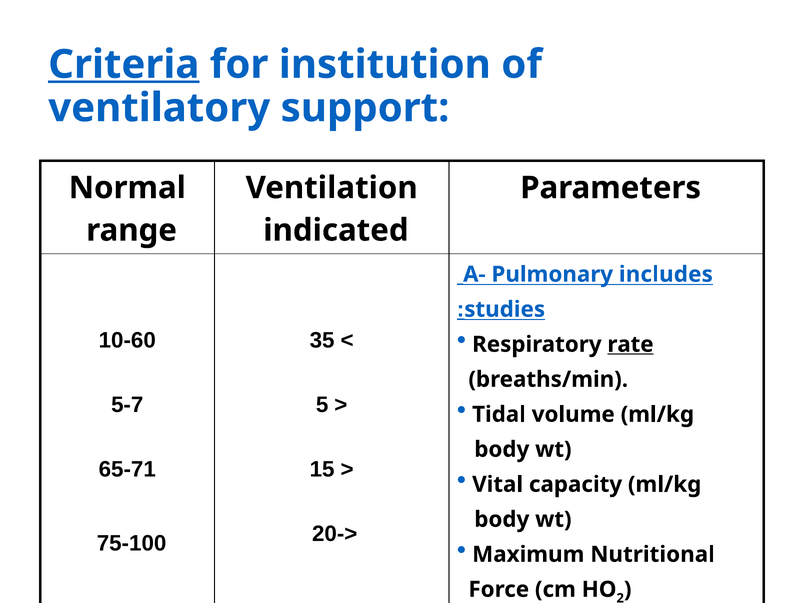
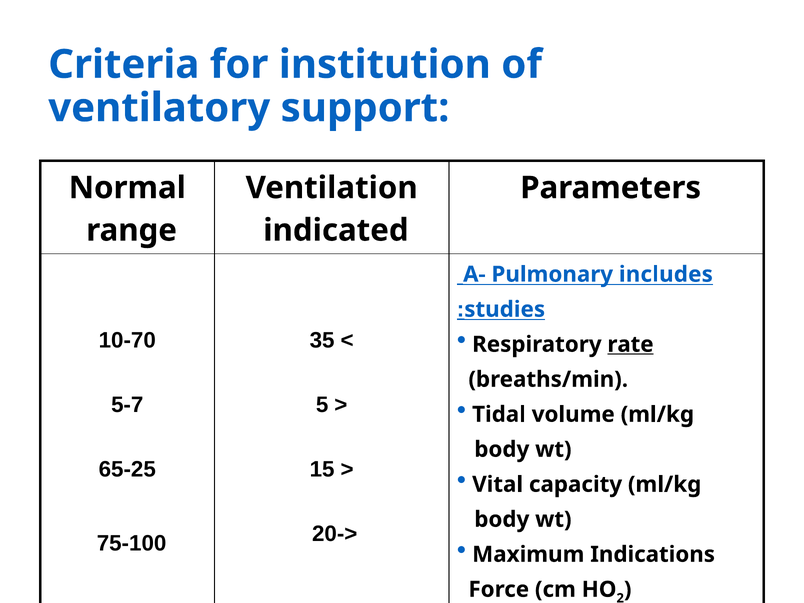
Criteria underline: present -> none
10-60: 10-60 -> 10-70
65-71: 65-71 -> 65-25
Nutritional: Nutritional -> Indications
